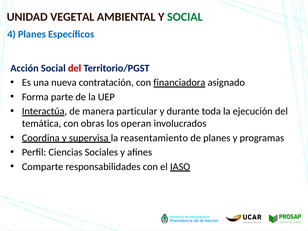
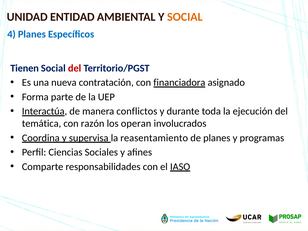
VEGETAL: VEGETAL -> ENTIDAD
SOCIAL at (185, 17) colour: green -> orange
Acción: Acción -> Tienen
particular: particular -> conflictos
obras: obras -> razón
